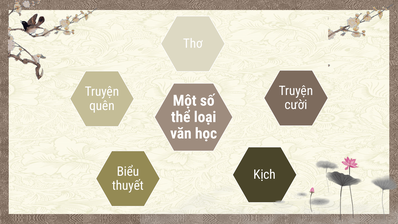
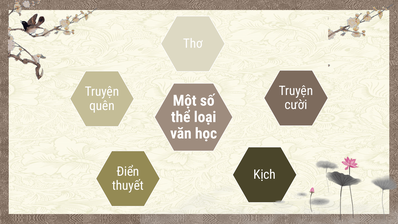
Biểu: Biểu -> Điển
